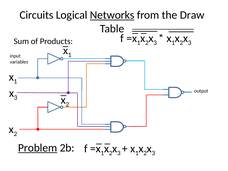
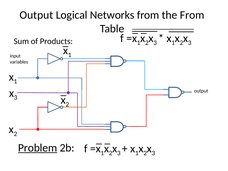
Circuits at (36, 15): Circuits -> Output
Networks underline: present -> none
the Draw: Draw -> From
